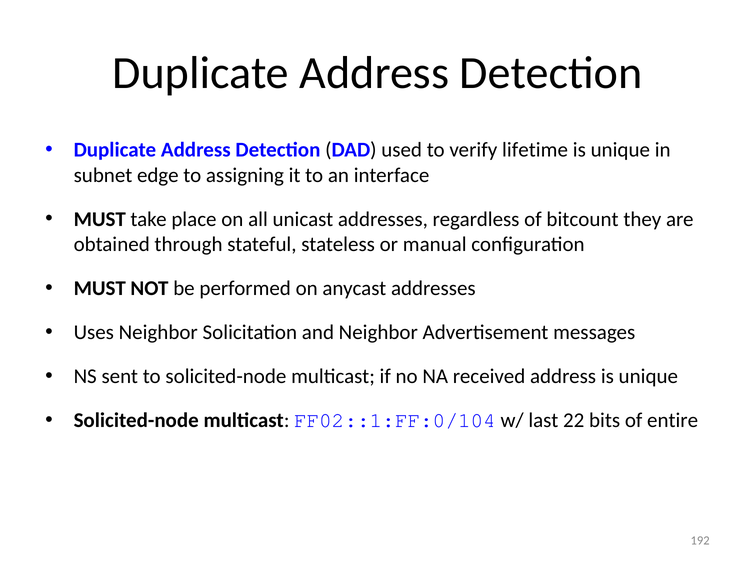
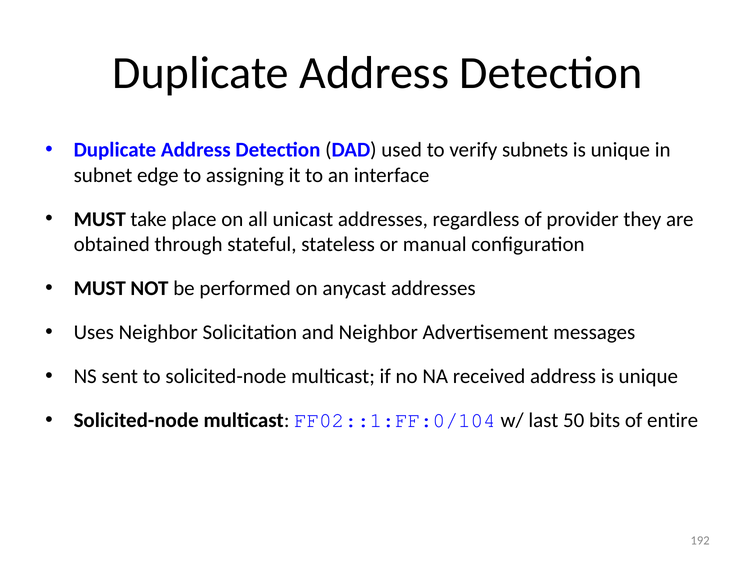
lifetime: lifetime -> subnets
bitcount: bitcount -> provider
22: 22 -> 50
